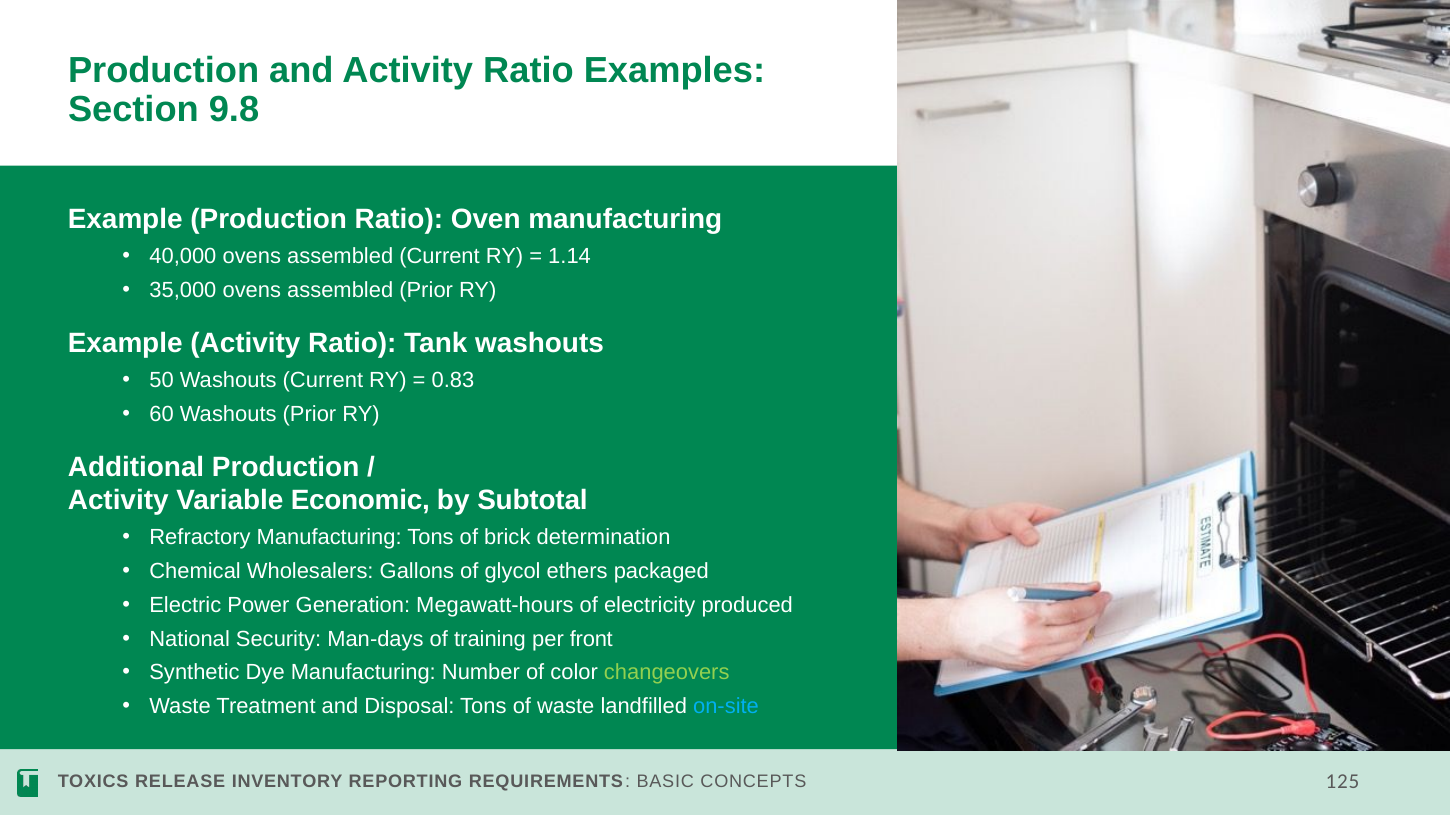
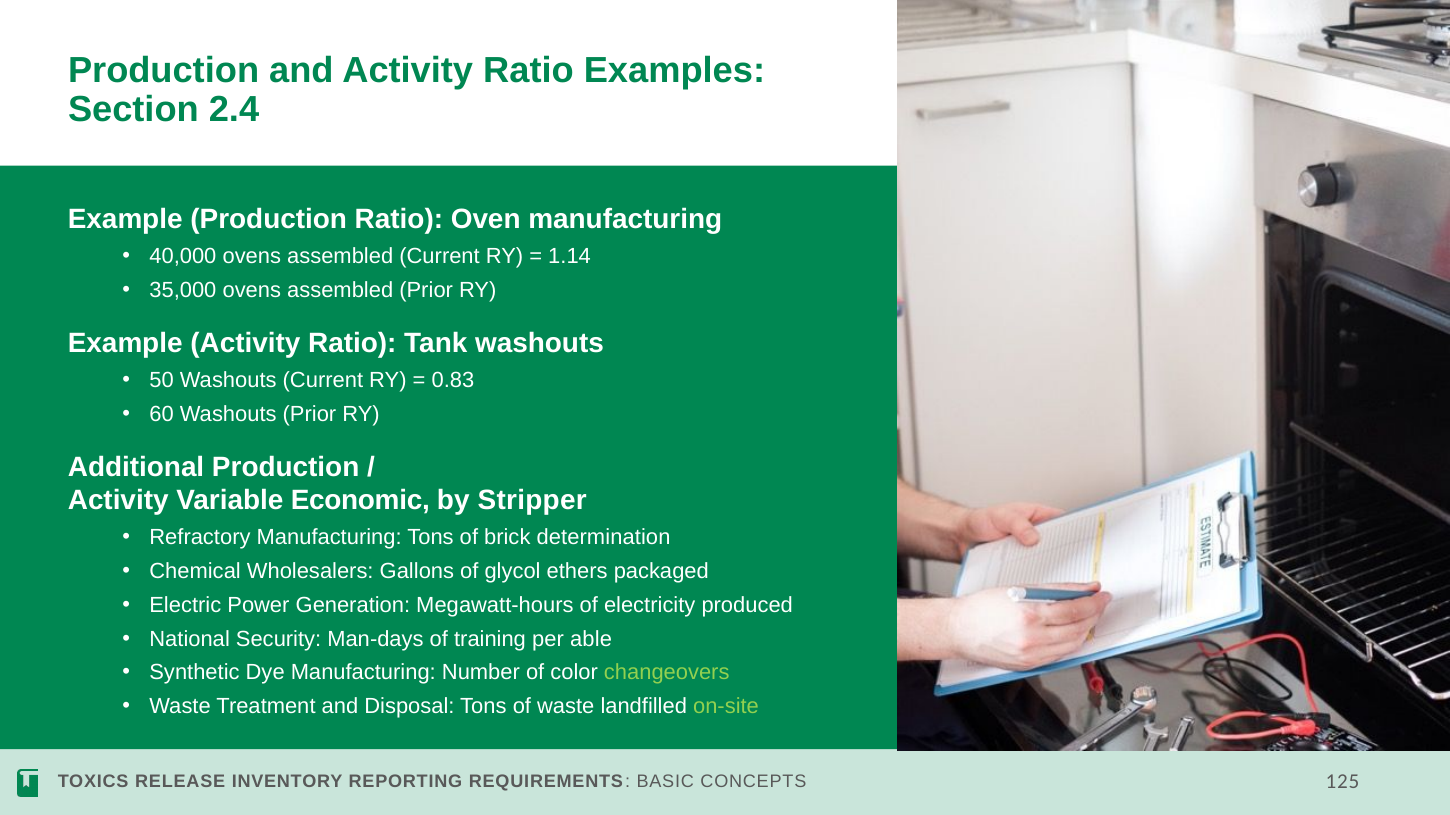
9.8: 9.8 -> 2.4
Subtotal: Subtotal -> Stripper
front: front -> able
on-site colour: light blue -> light green
